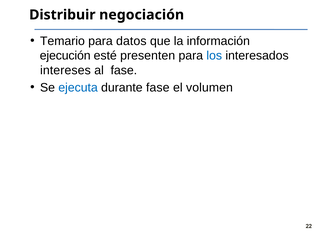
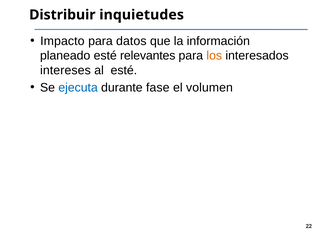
negociación: negociación -> inquietudes
Temario: Temario -> Impacto
ejecución: ejecución -> planeado
presenten: presenten -> relevantes
los colour: blue -> orange
al fase: fase -> esté
